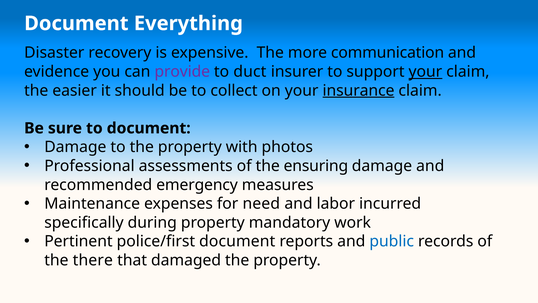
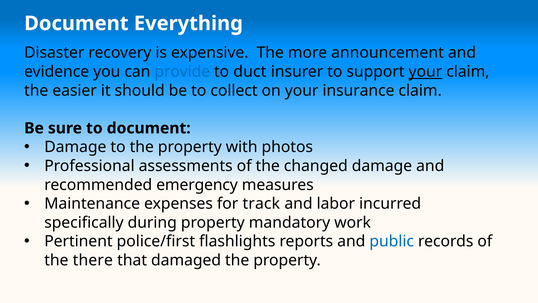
communication: communication -> announcement
provide colour: purple -> blue
insurance underline: present -> none
ensuring: ensuring -> changed
need: need -> track
police/first document: document -> flashlights
